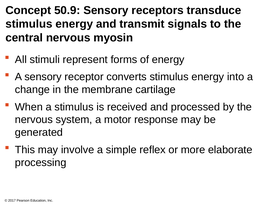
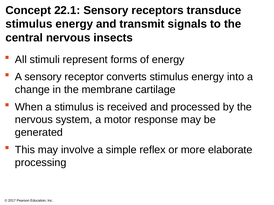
50.9: 50.9 -> 22.1
myosin: myosin -> insects
